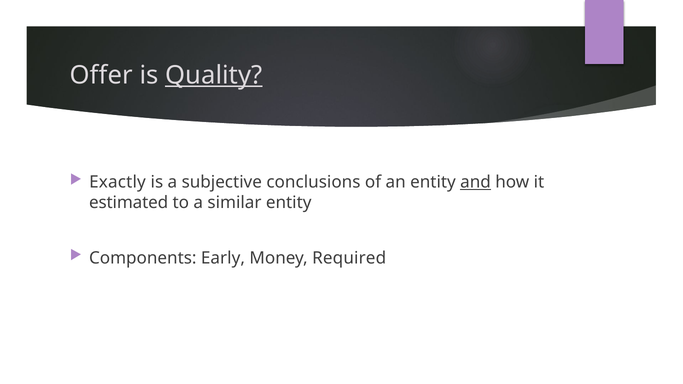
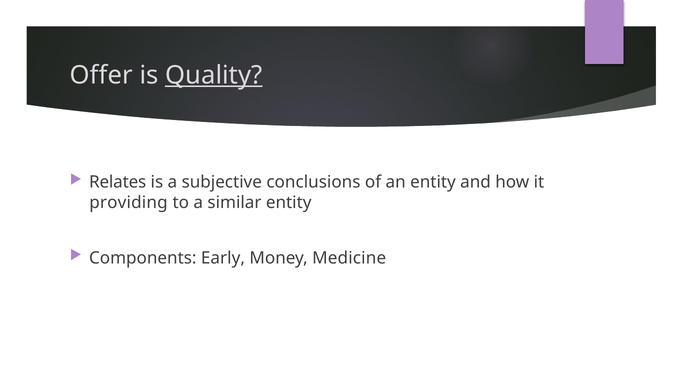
Exactly: Exactly -> Relates
and underline: present -> none
estimated: estimated -> providing
Required: Required -> Medicine
